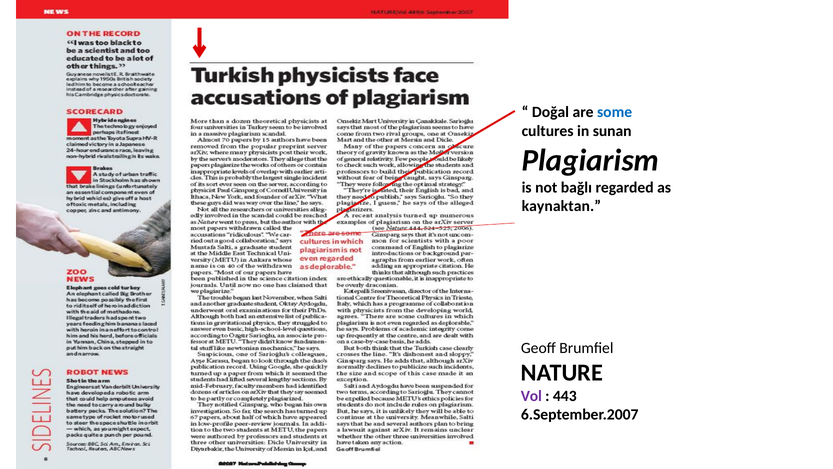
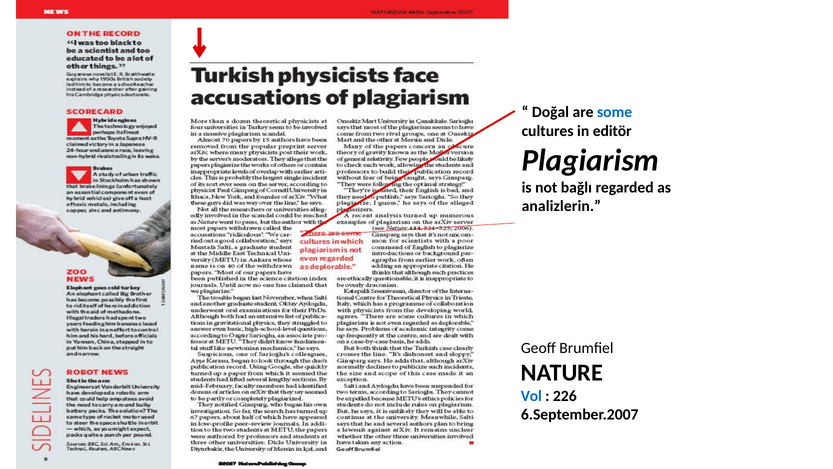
sunan: sunan -> editör
kaynaktan: kaynaktan -> analizlerin
Vol colour: purple -> blue
443: 443 -> 226
